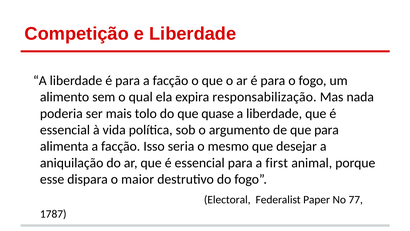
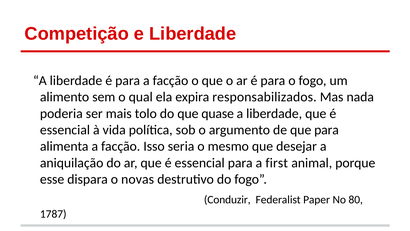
responsabilização: responsabilização -> responsabilizados
maior: maior -> novas
Electoral: Electoral -> Conduzir
77: 77 -> 80
